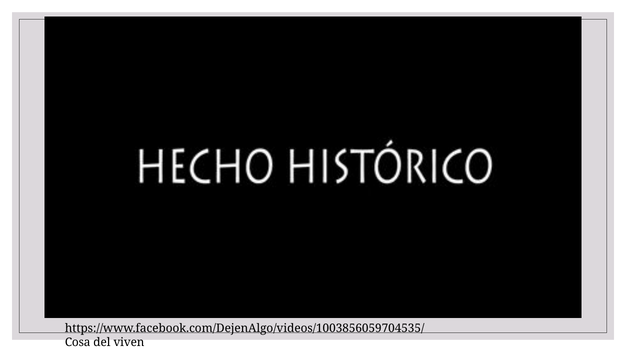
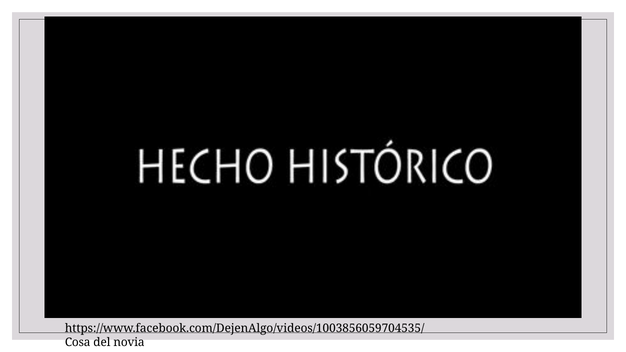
viven: viven -> novia
